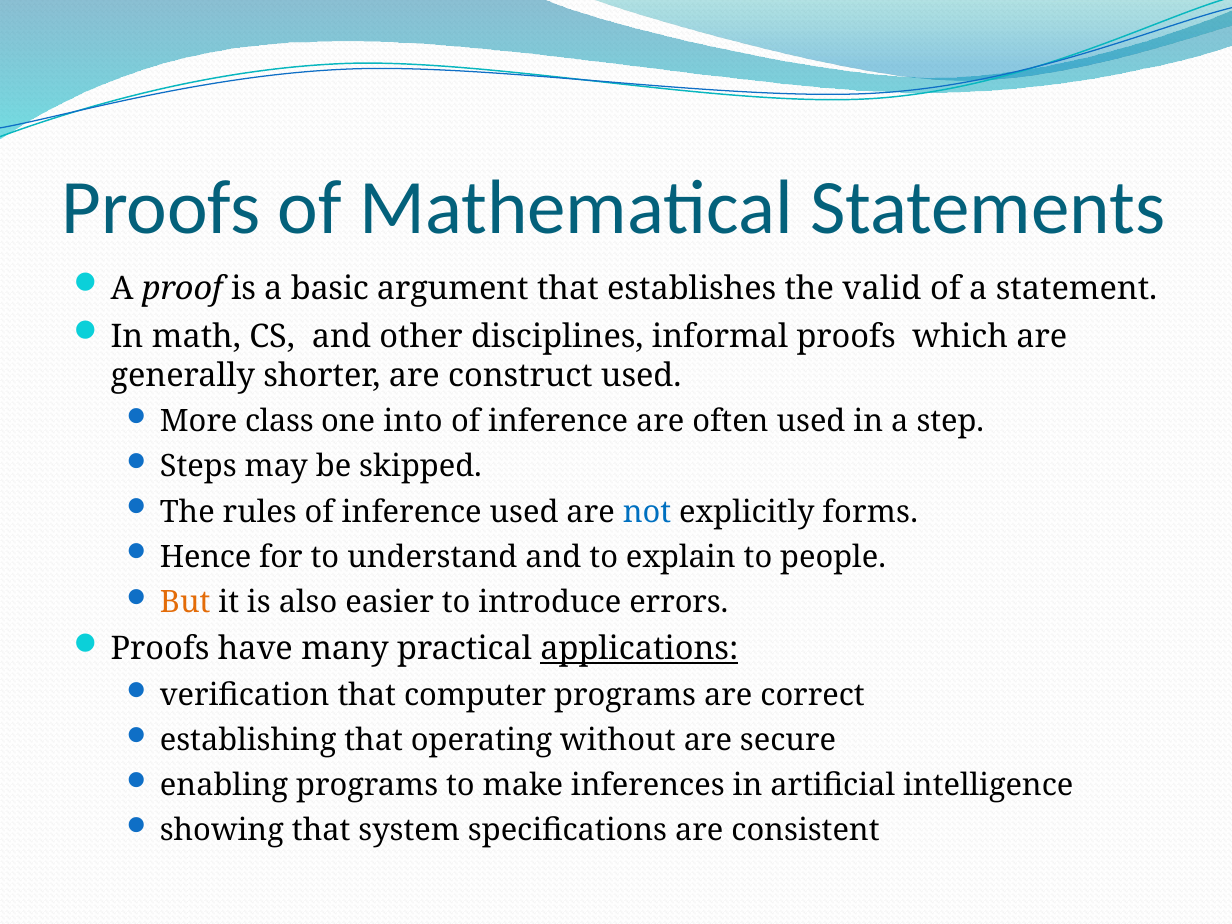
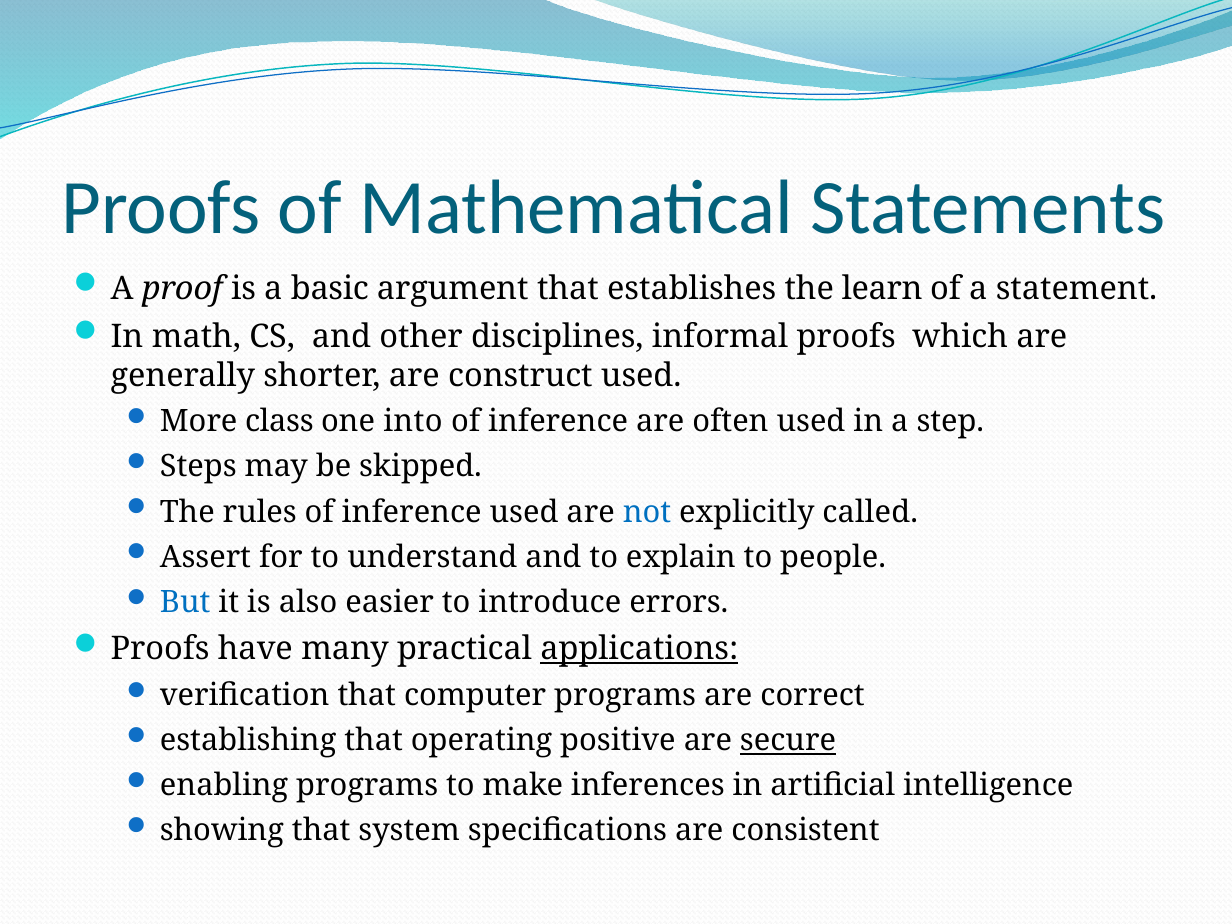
valid: valid -> learn
forms: forms -> called
Hence: Hence -> Assert
But colour: orange -> blue
without: without -> positive
secure underline: none -> present
